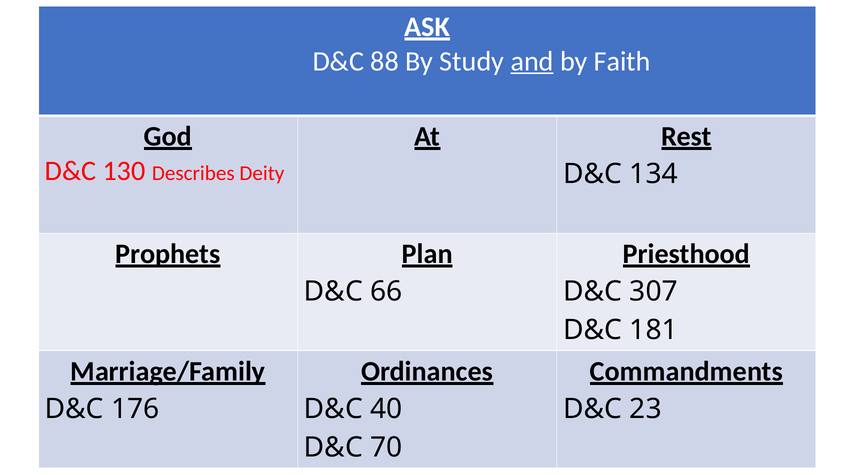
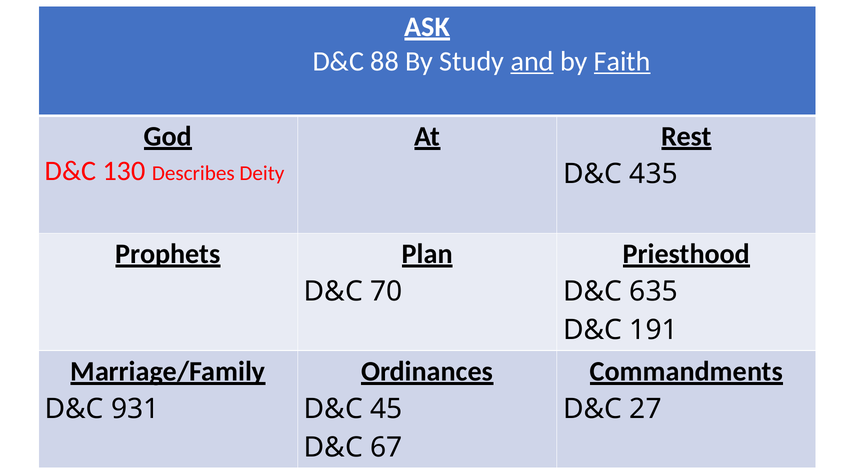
Faith underline: none -> present
134: 134 -> 435
66: 66 -> 70
307: 307 -> 635
181: 181 -> 191
176: 176 -> 931
40: 40 -> 45
23: 23 -> 27
70: 70 -> 67
